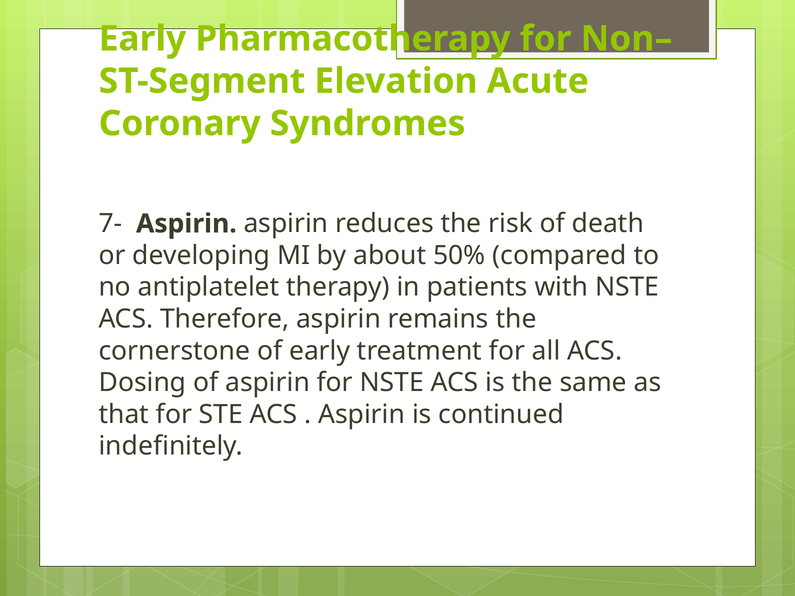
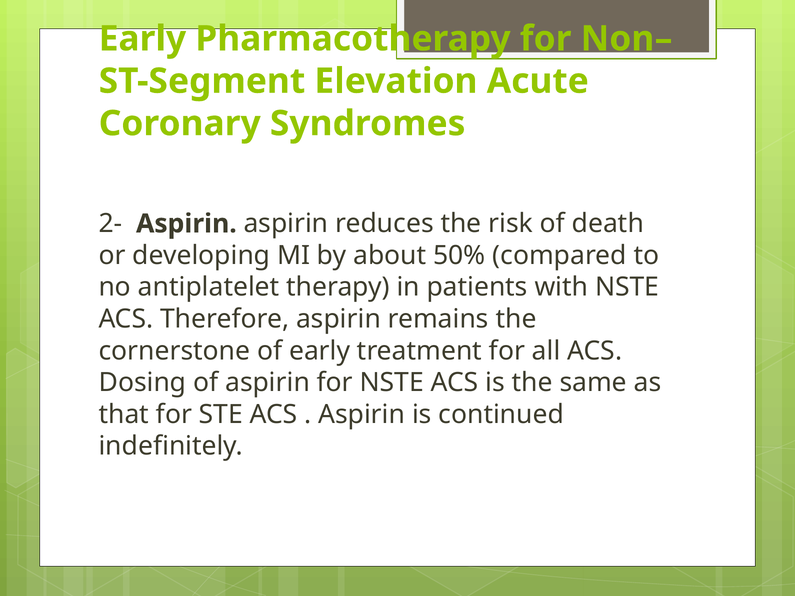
7-: 7- -> 2-
